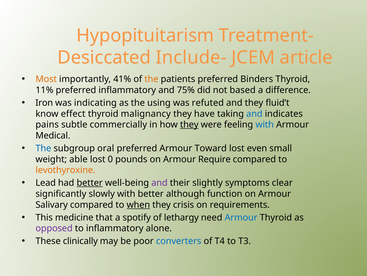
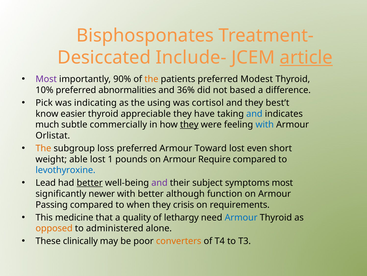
Hypopituitarism: Hypopituitarism -> Bisphosponates
article underline: none -> present
Most at (46, 79) colour: orange -> purple
41%: 41% -> 90%
Binders: Binders -> Modest
11%: 11% -> 10%
preferred inflammatory: inflammatory -> abnormalities
75%: 75% -> 36%
Iron: Iron -> Pick
refuted: refuted -> cortisol
fluid’t: fluid’t -> best’t
effect: effect -> easier
malignancy: malignancy -> appreciable
pains: pains -> much
Medical: Medical -> Orlistat
The at (43, 148) colour: blue -> orange
oral: oral -> loss
small: small -> short
0: 0 -> 1
levothyroxine colour: orange -> blue
slightly: slightly -> subject
symptoms clear: clear -> most
slowly: slowly -> newer
Salivary: Salivary -> Passing
when underline: present -> none
spotify: spotify -> quality
opposed colour: purple -> orange
to inflammatory: inflammatory -> administered
converters colour: blue -> orange
